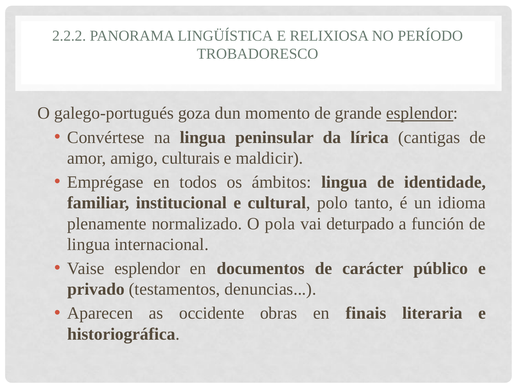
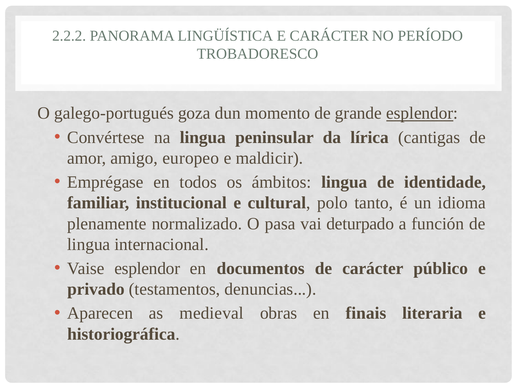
E RELIXIOSA: RELIXIOSA -> CARÁCTER
culturais: culturais -> europeo
pola: pola -> pasa
occidente: occidente -> medieval
